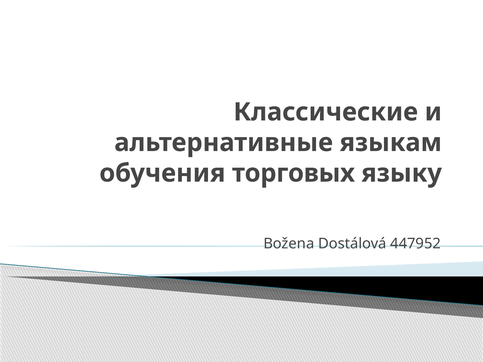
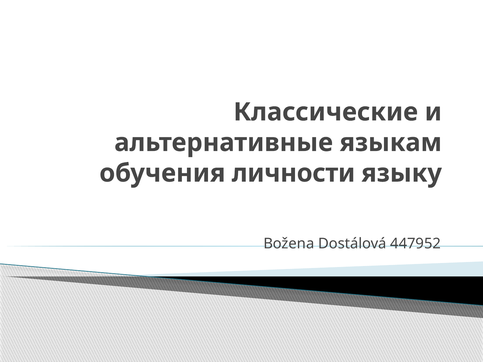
торговых: торговых -> личности
